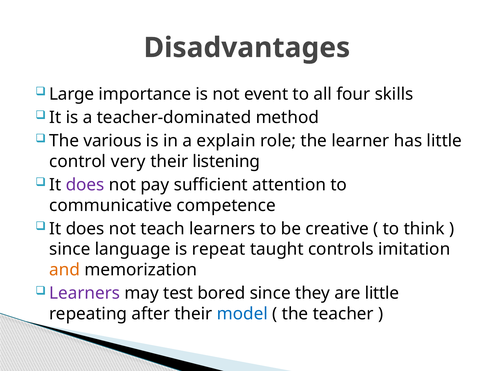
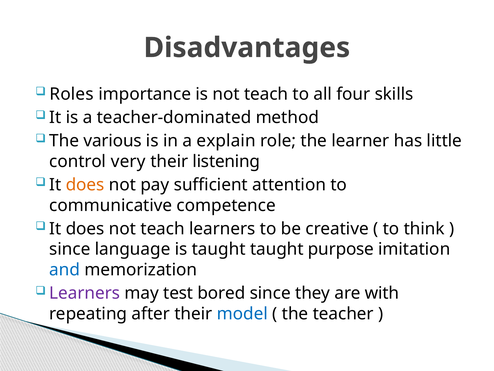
Large: Large -> Roles
is not event: event -> teach
does at (85, 184) colour: purple -> orange
is repeat: repeat -> taught
controls: controls -> purpose
and colour: orange -> blue
are little: little -> with
